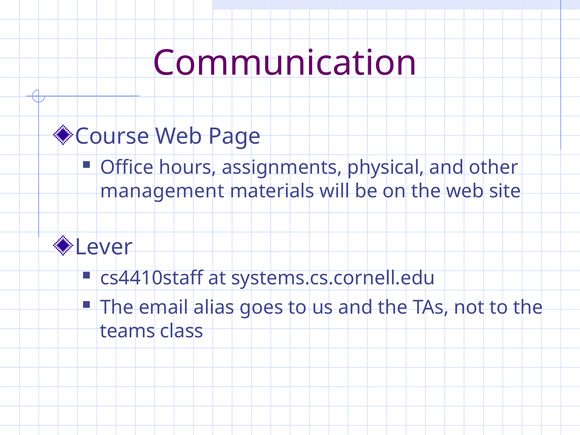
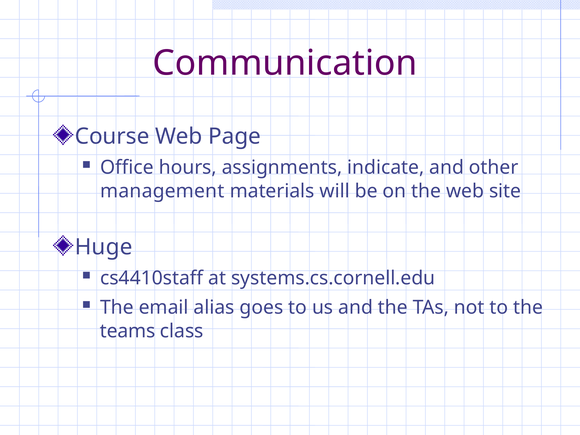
physical: physical -> indicate
Lever: Lever -> Huge
